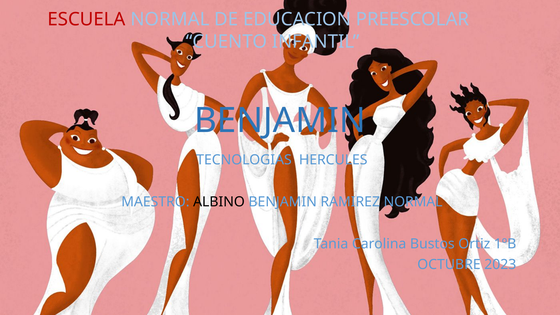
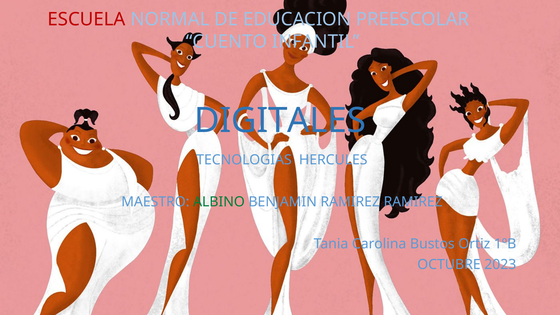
BENJAMIN at (280, 120): BENJAMIN -> DIGITALES
ALBINO colour: black -> green
RAMIREZ NORMAL: NORMAL -> RAMIREZ
